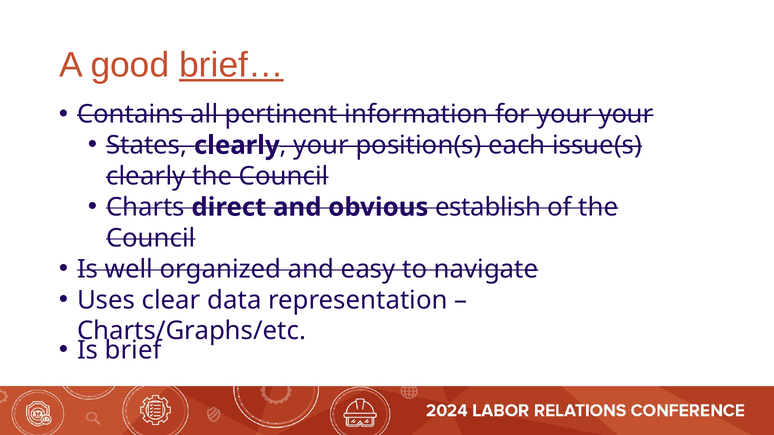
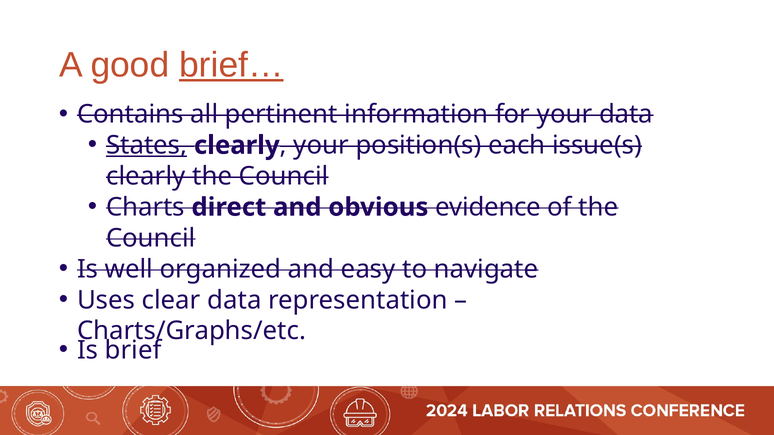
your your: your -> data
States underline: none -> present
establish: establish -> evidence
